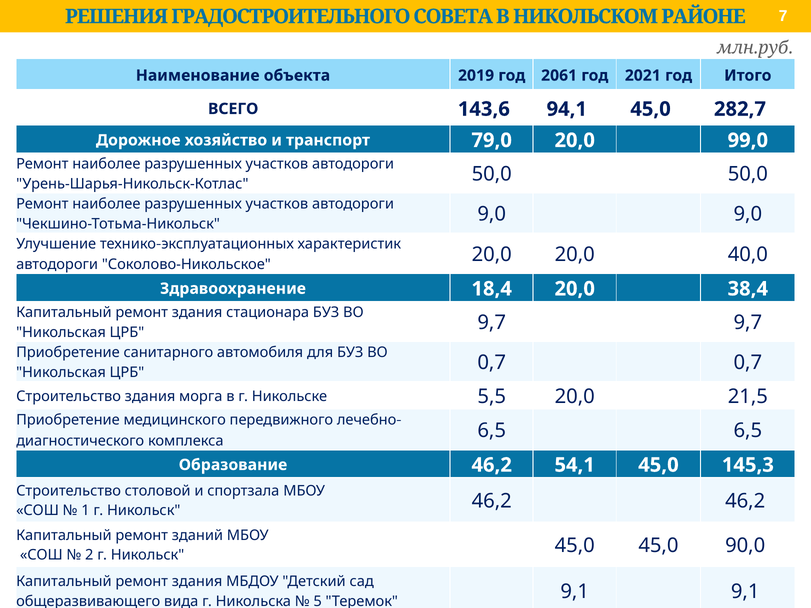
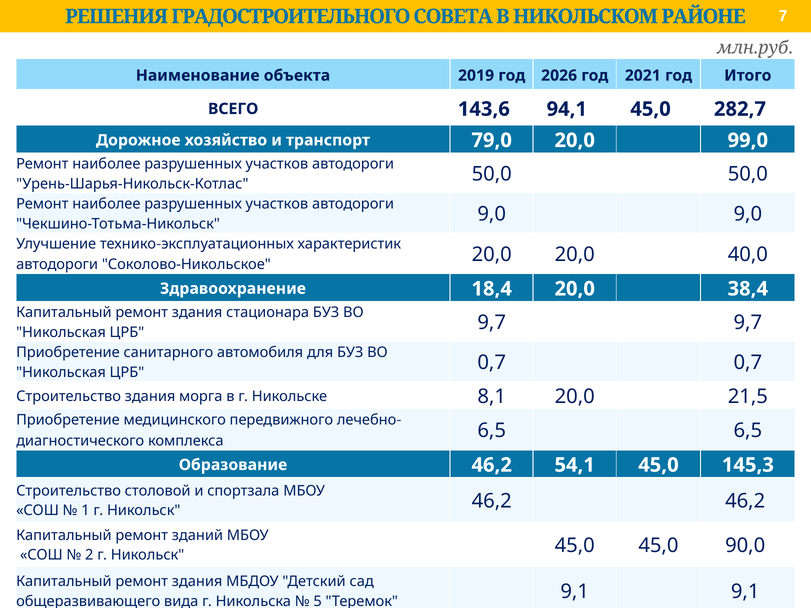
2061: 2061 -> 2026
5,5: 5,5 -> 8,1
